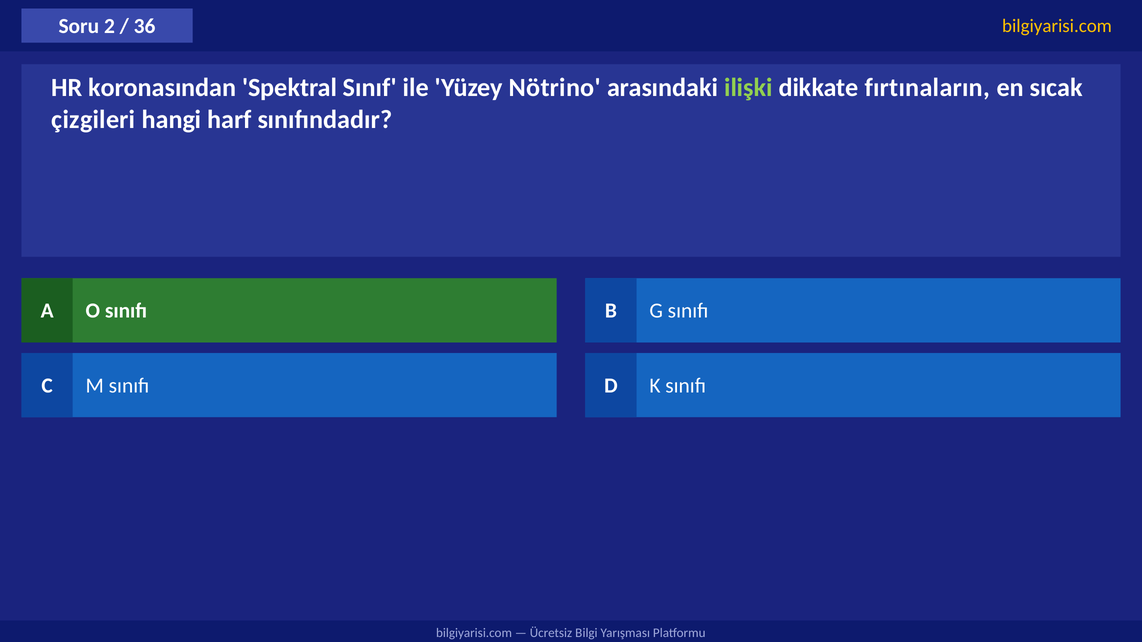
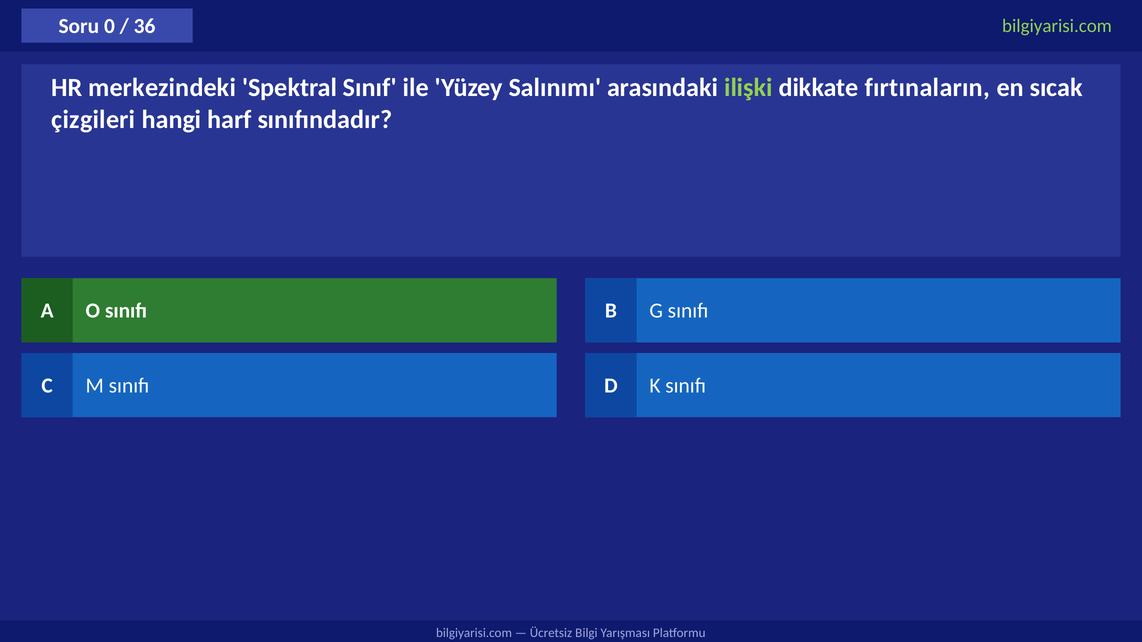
2: 2 -> 0
bilgiyarisi.com at (1057, 26) colour: yellow -> light green
koronasından: koronasından -> merkezindeki
Nötrino: Nötrino -> Salınımı
